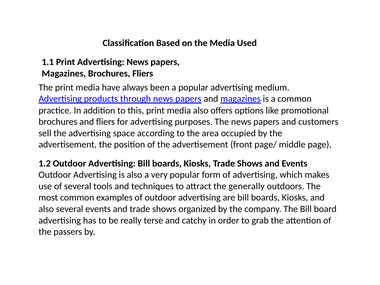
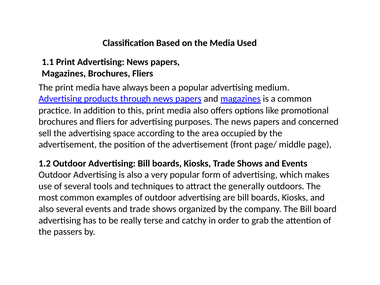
customers: customers -> concerned
